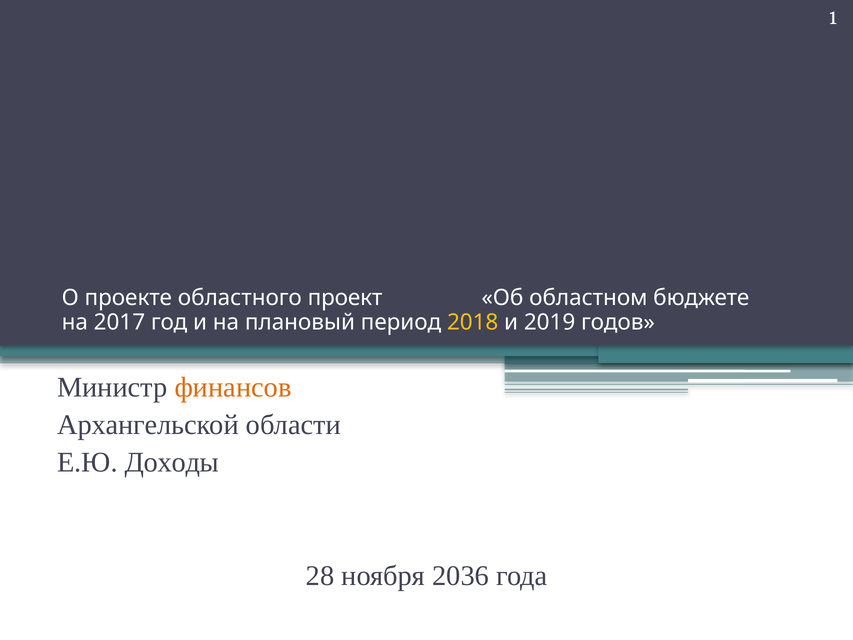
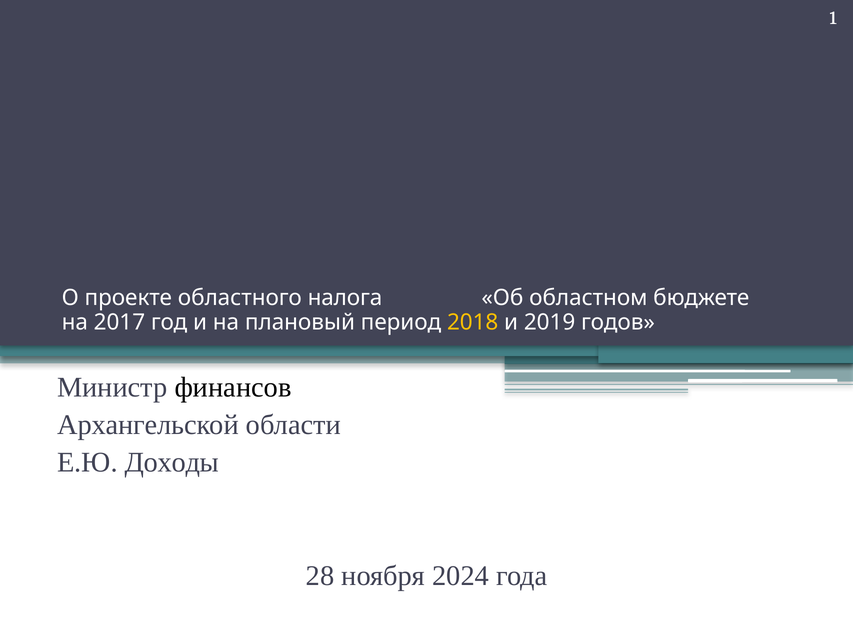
проект: проект -> налога
финансов colour: orange -> black
2036: 2036 -> 2024
